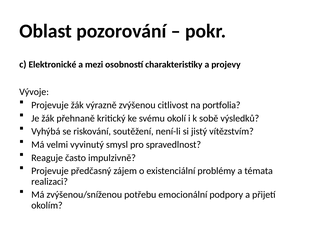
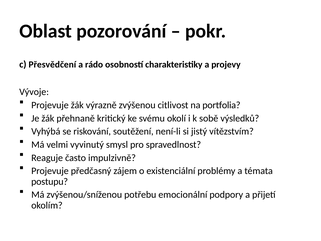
Elektronické: Elektronické -> Přesvědčení
mezi: mezi -> rádo
realizaci: realizaci -> postupu
